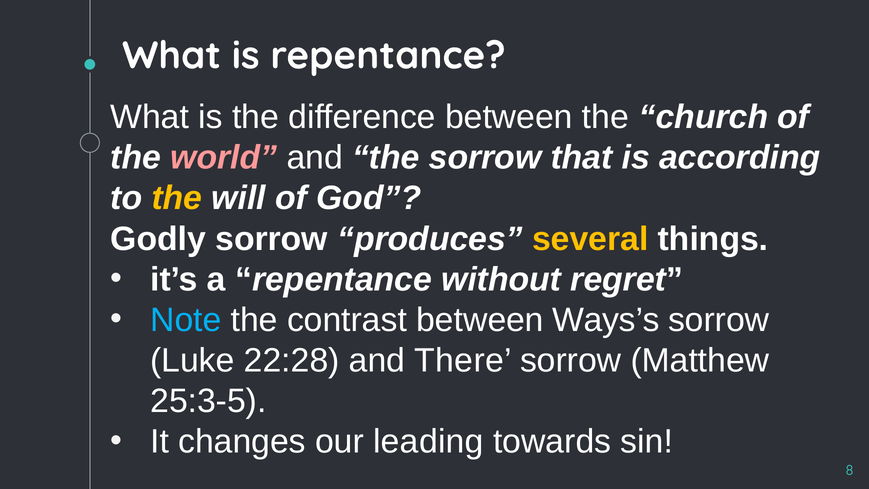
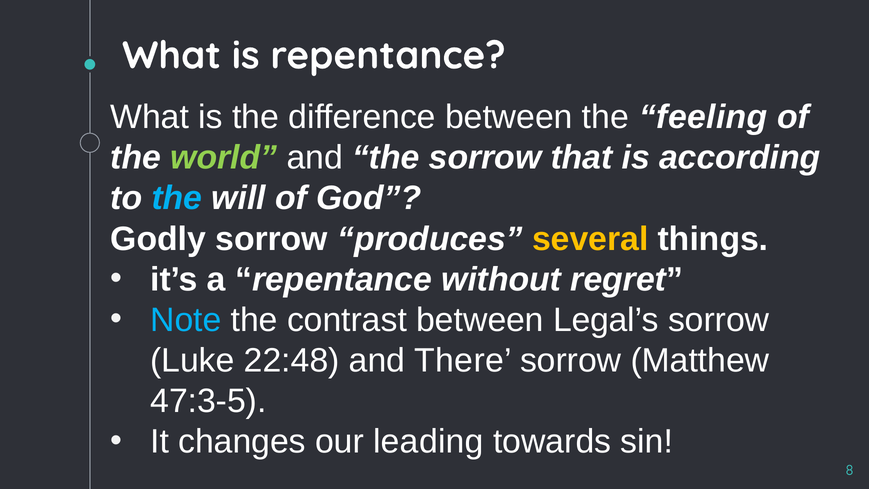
church: church -> feeling
world colour: pink -> light green
the at (177, 198) colour: yellow -> light blue
Ways’s: Ways’s -> Legal’s
22:28: 22:28 -> 22:48
25:3-5: 25:3-5 -> 47:3-5
